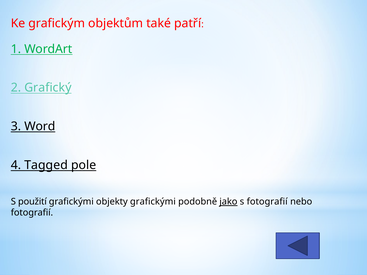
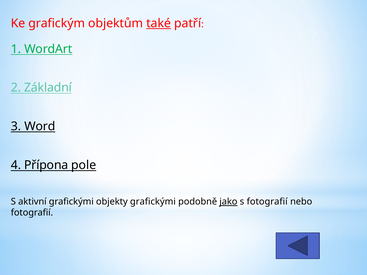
také underline: none -> present
Grafický: Grafický -> Základní
Tagged: Tagged -> Přípona
použití: použití -> aktivní
